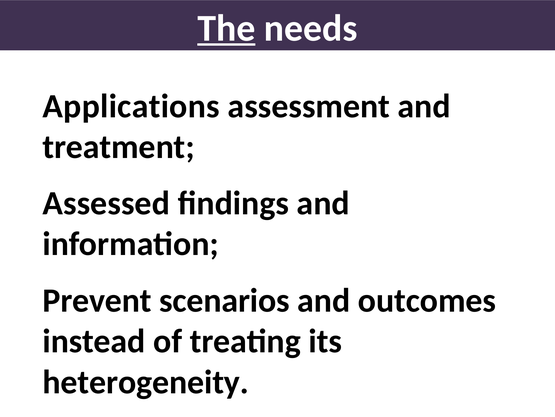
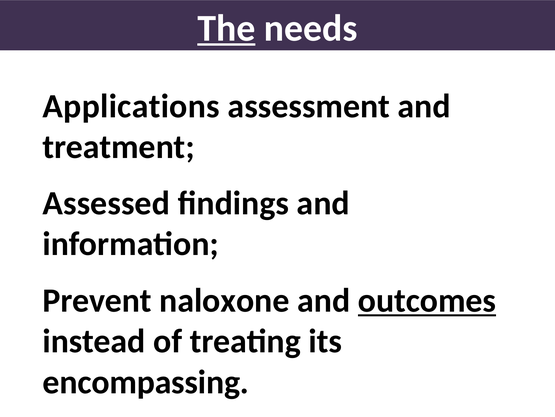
scenarios: scenarios -> naloxone
outcomes underline: none -> present
heterogeneity: heterogeneity -> encompassing
